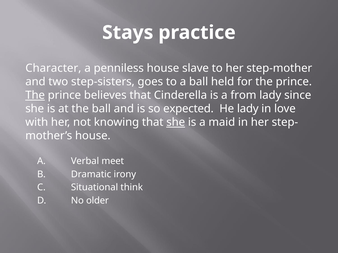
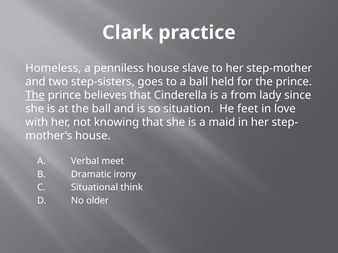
Stays: Stays -> Clark
Character: Character -> Homeless
expected: expected -> situation
He lady: lady -> feet
she at (176, 122) underline: present -> none
